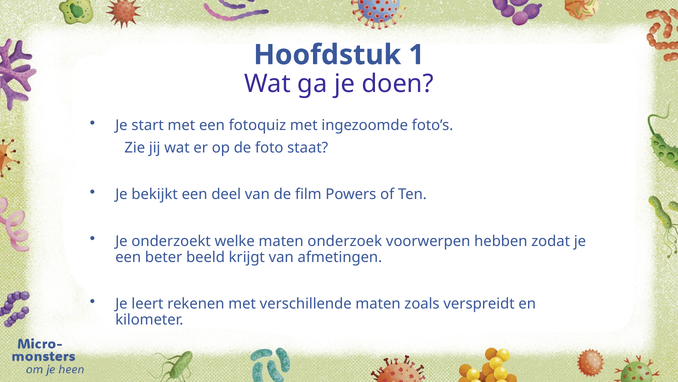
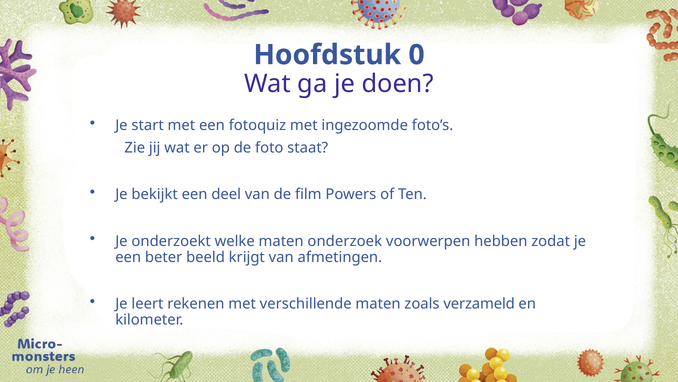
1: 1 -> 0
verspreidt: verspreidt -> verzameld
